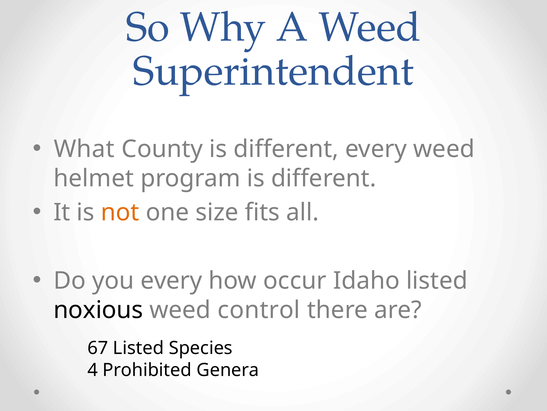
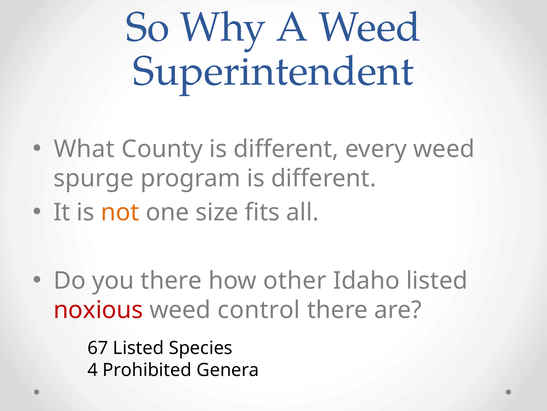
helmet: helmet -> spurge
you every: every -> there
occur: occur -> other
noxious colour: black -> red
